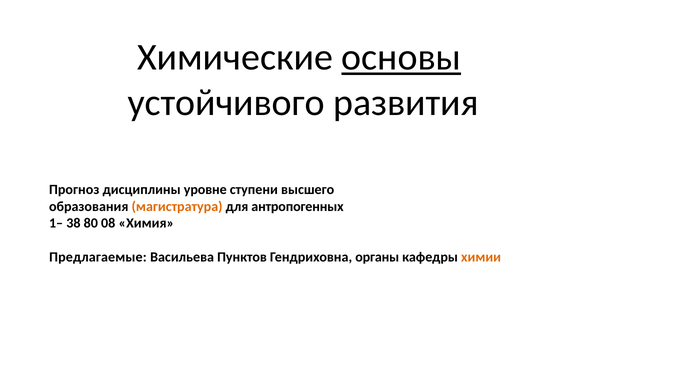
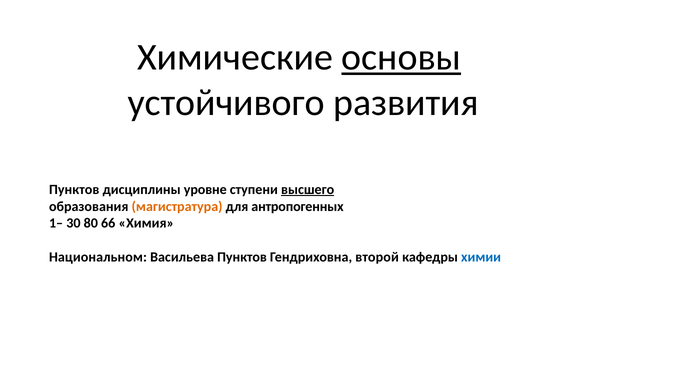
Прогноз at (74, 190): Прогноз -> Пунктов
высшего underline: none -> present
38: 38 -> 30
08: 08 -> 66
Предлагаемые: Предлагаемые -> Национальном
органы: органы -> второй
химии colour: orange -> blue
